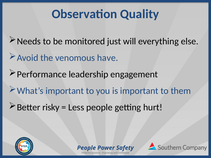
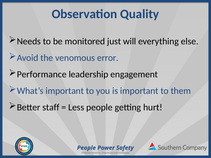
have: have -> error
risky: risky -> staff
